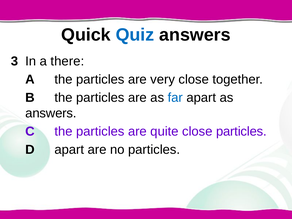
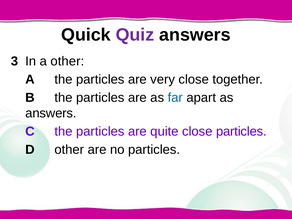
Quiz colour: blue -> purple
a there: there -> other
D apart: apart -> other
